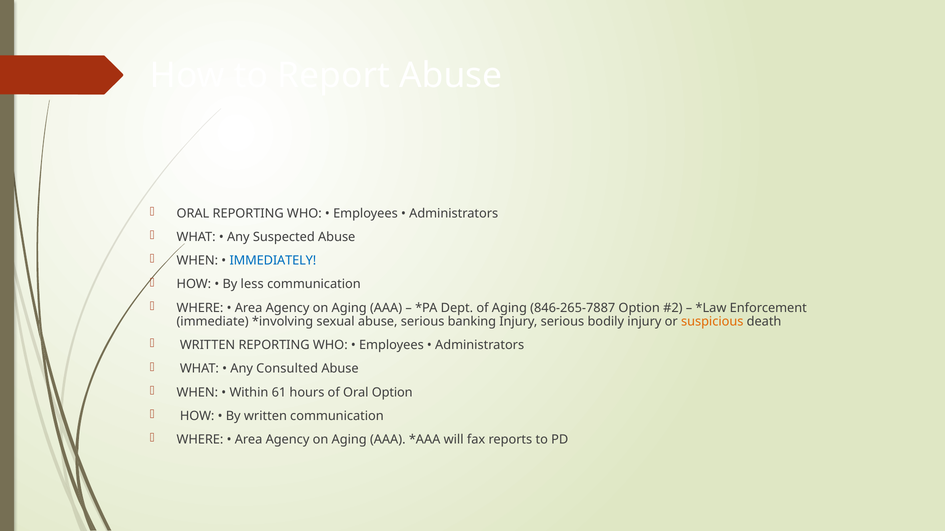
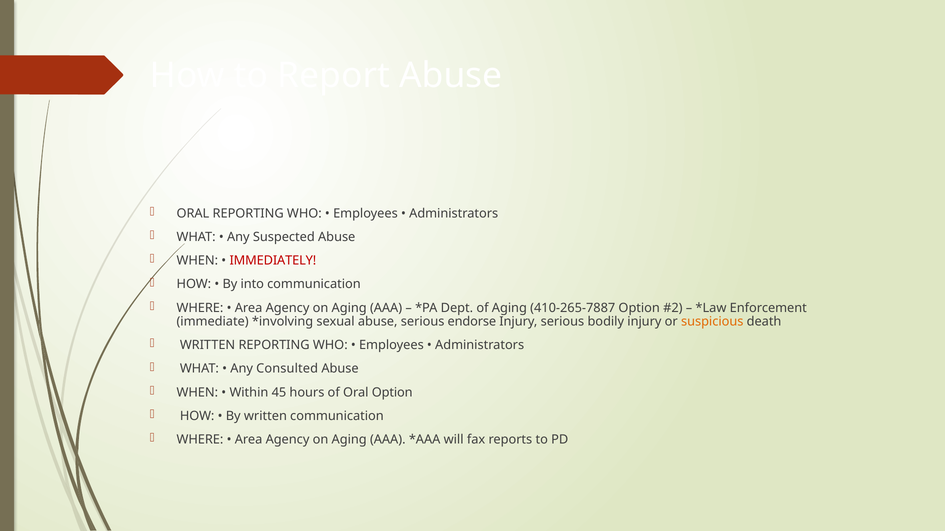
IMMEDIATELY colour: blue -> red
less: less -> into
846-265-7887: 846-265-7887 -> 410-265-7887
banking: banking -> endorse
61: 61 -> 45
